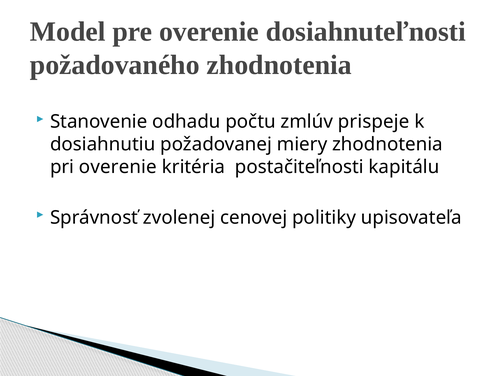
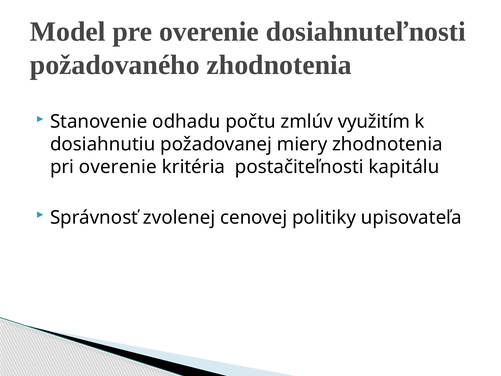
prispeje: prispeje -> využitím
